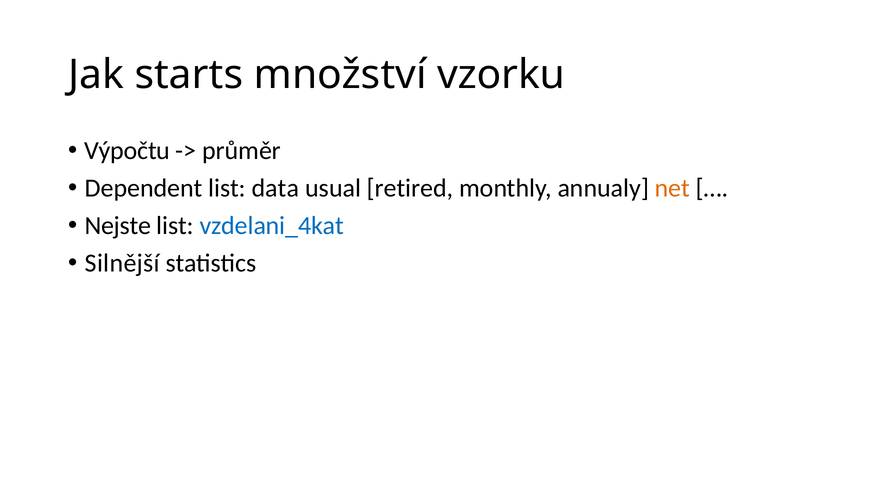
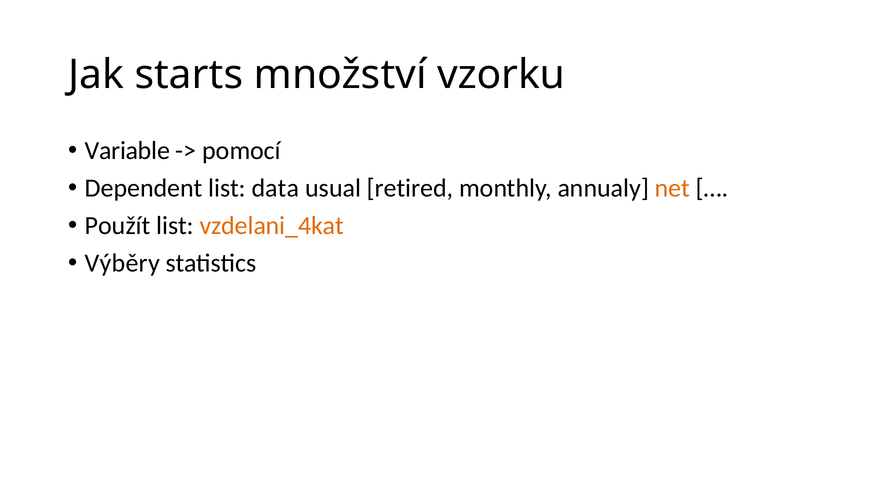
Výpočtu: Výpočtu -> Variable
průměr: průměr -> pomocí
Nejste: Nejste -> Použít
vzdelani_4kat colour: blue -> orange
Silnější: Silnější -> Výběry
